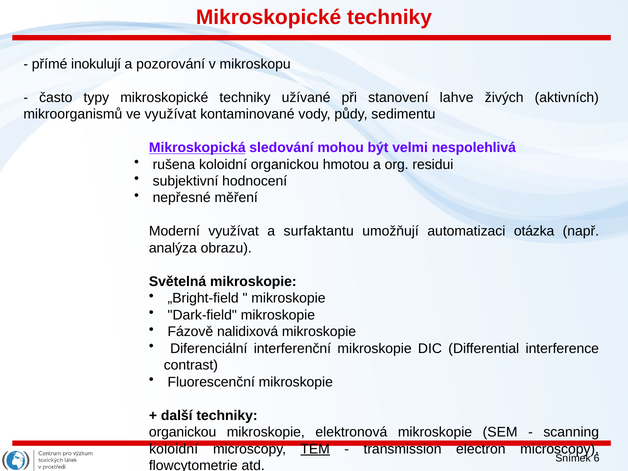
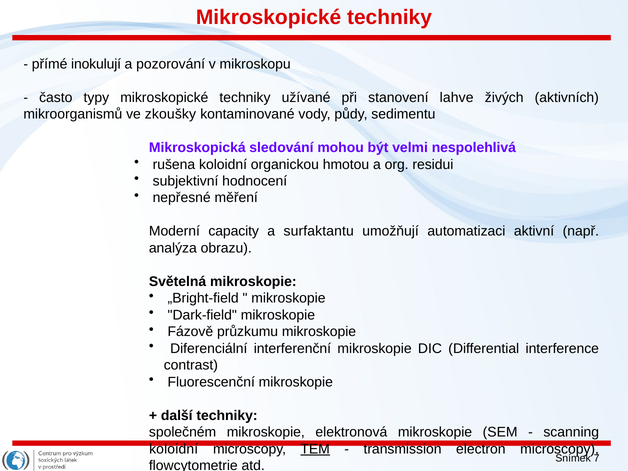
ve využívat: využívat -> zkoušky
Mikroskopická underline: present -> none
Moderní využívat: využívat -> capacity
otázka: otázka -> aktivní
nalidixová: nalidixová -> průzkumu
organickou at (183, 432): organickou -> společném
6: 6 -> 7
